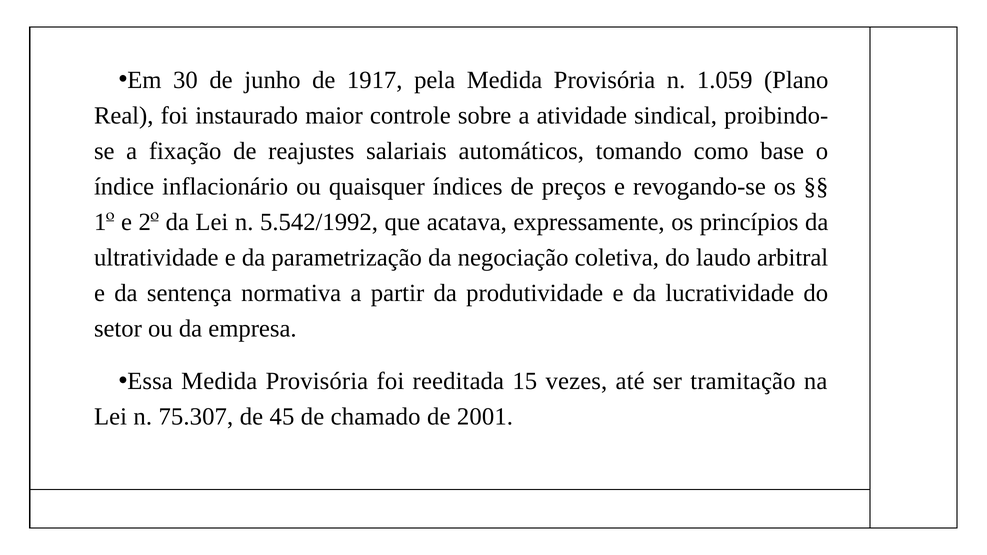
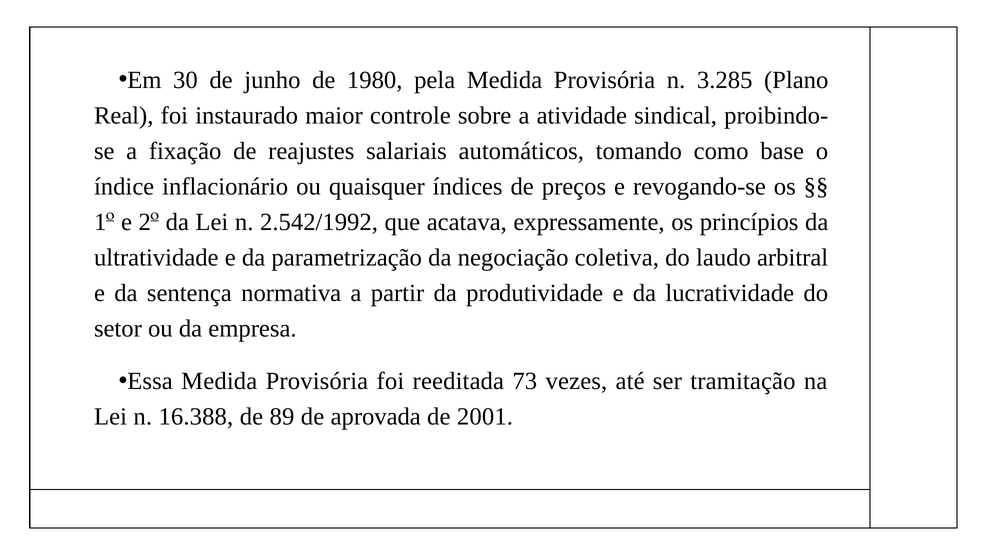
1917: 1917 -> 1980
1.059: 1.059 -> 3.285
5.542/1992: 5.542/1992 -> 2.542/1992
15: 15 -> 73
75.307: 75.307 -> 16.388
45: 45 -> 89
chamado: chamado -> aprovada
